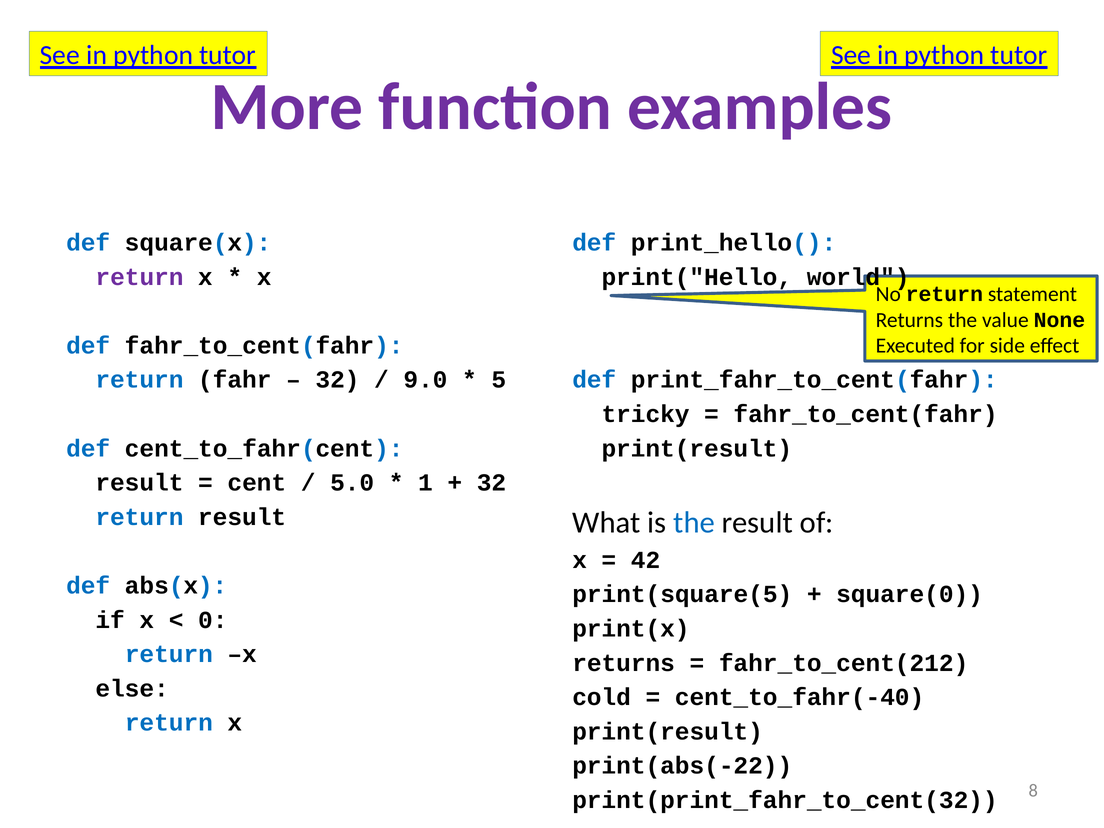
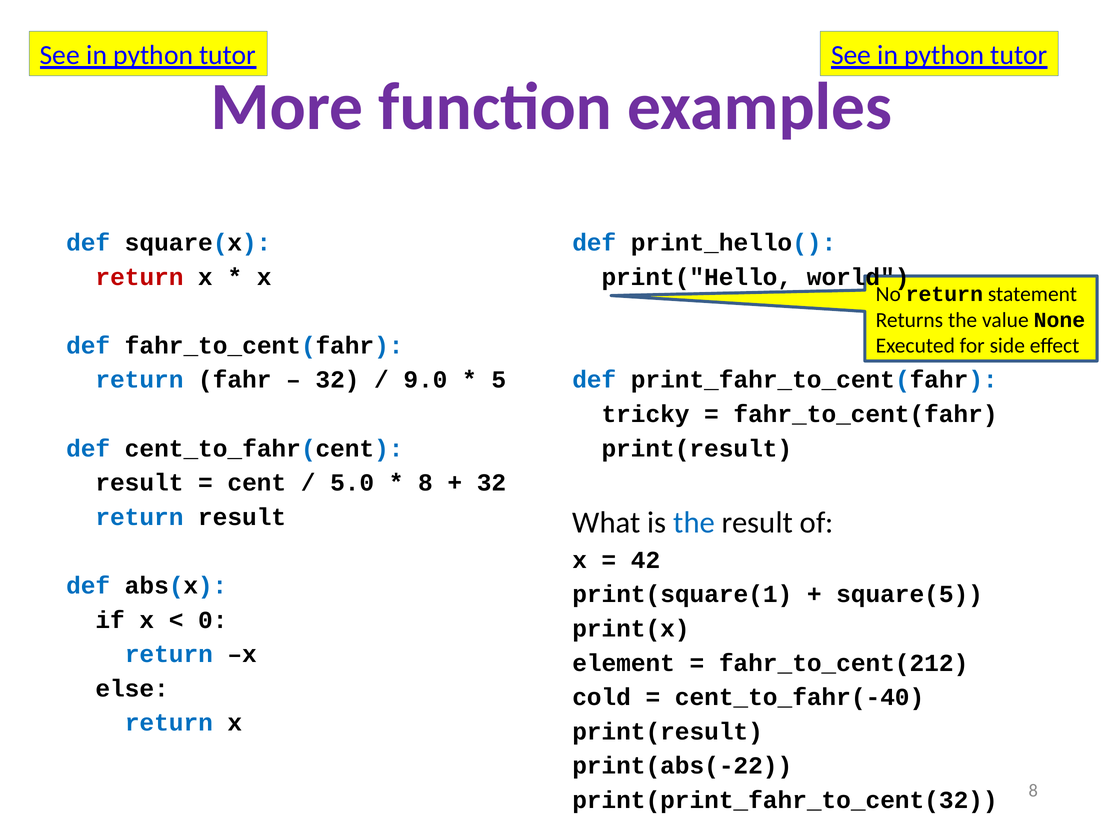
return at (140, 277) colour: purple -> red
1 at (425, 483): 1 -> 8
print(square(5: print(square(5 -> print(square(1
square(0: square(0 -> square(5
returns at (624, 663): returns -> element
